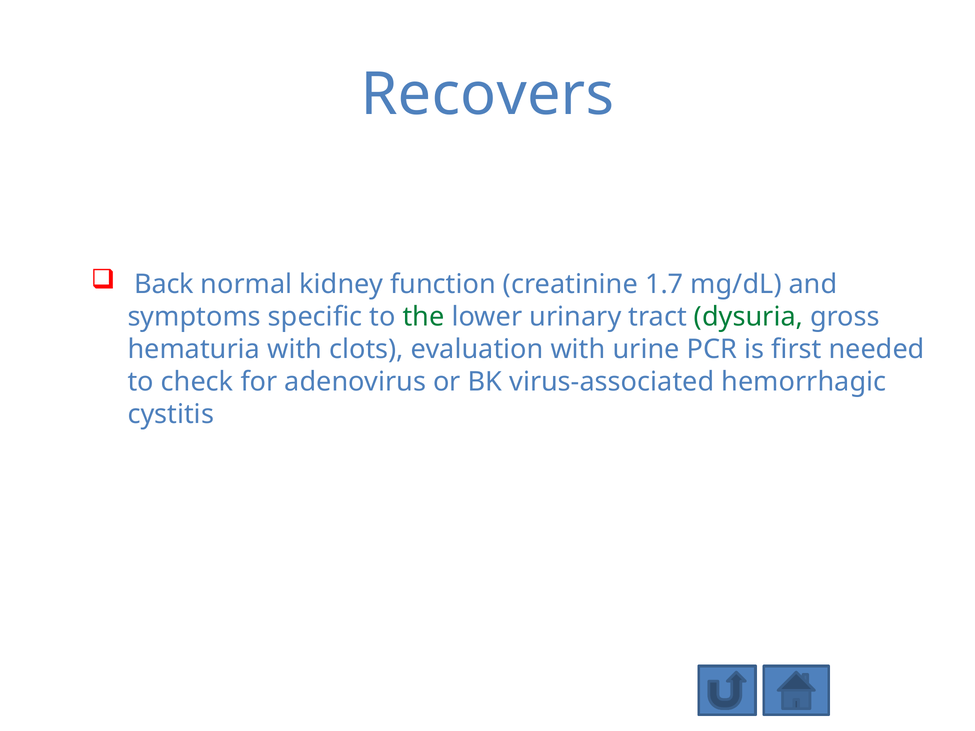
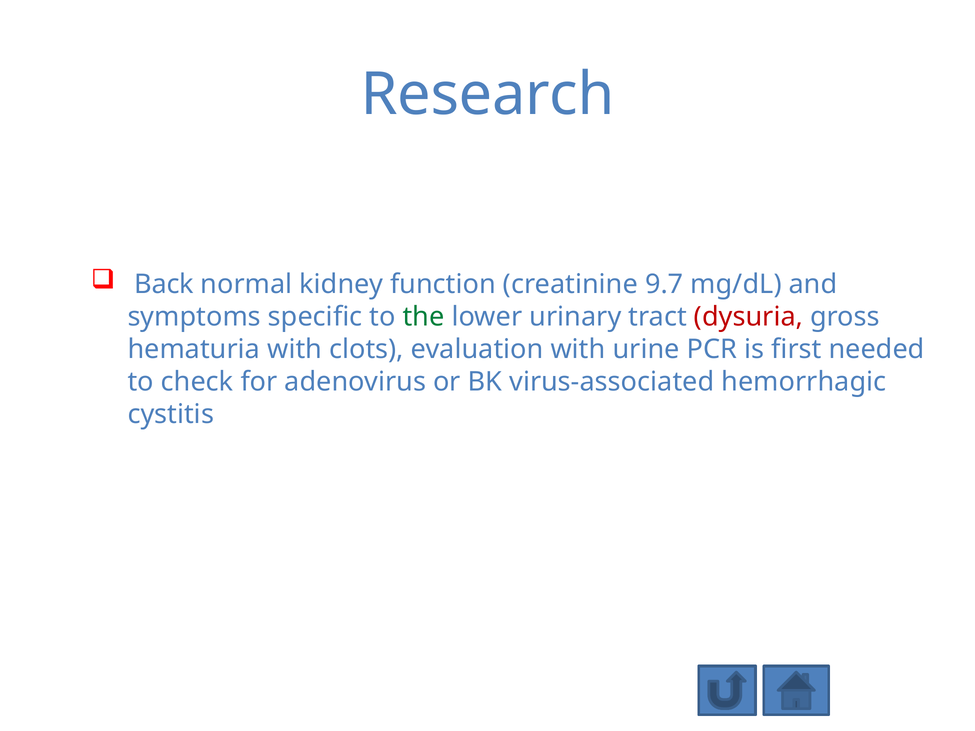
Recovers: Recovers -> Research
1.7: 1.7 -> 9.7
dysuria colour: green -> red
